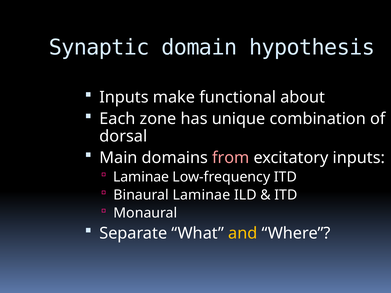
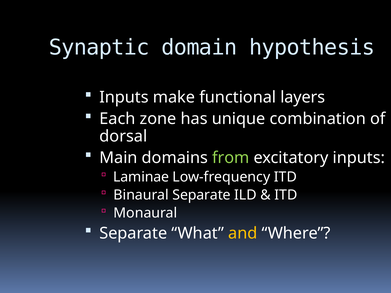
about: about -> layers
from colour: pink -> light green
Binaural Laminae: Laminae -> Separate
